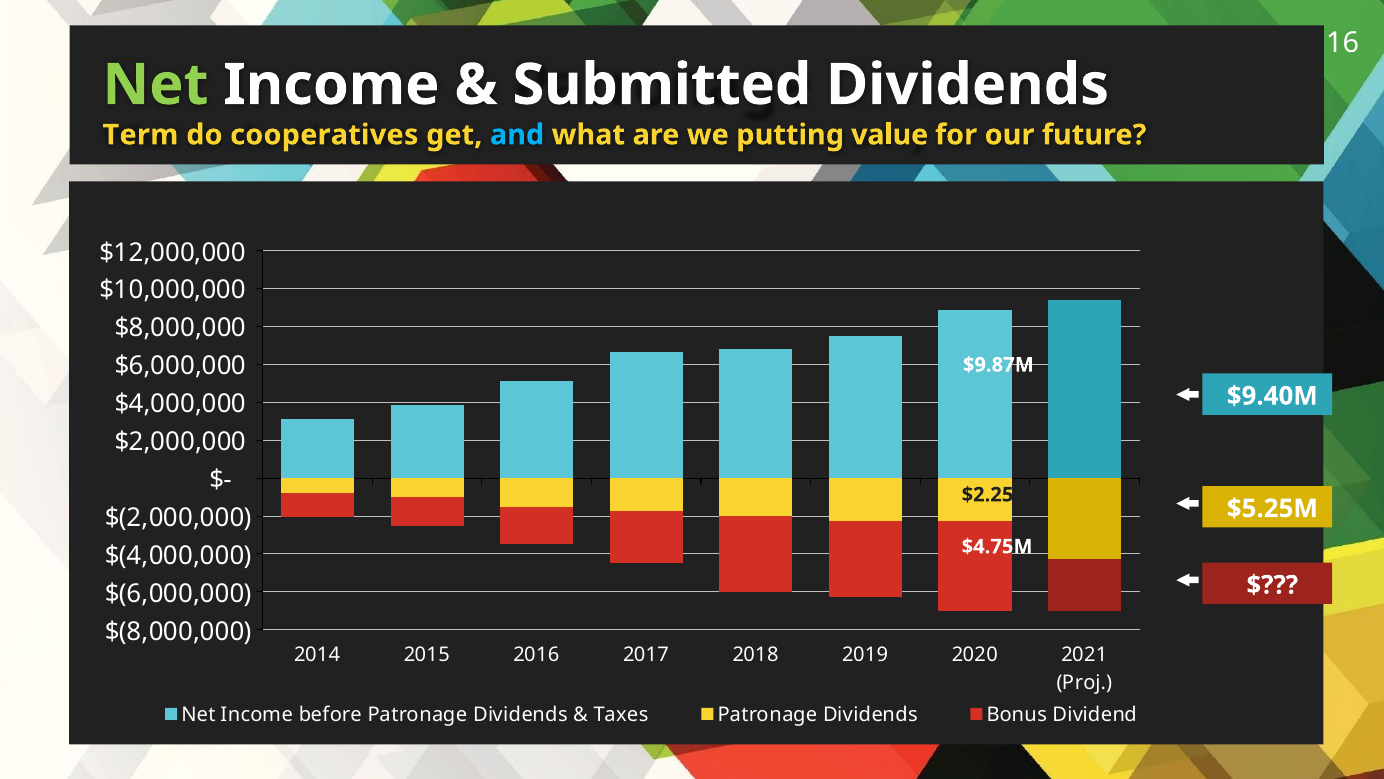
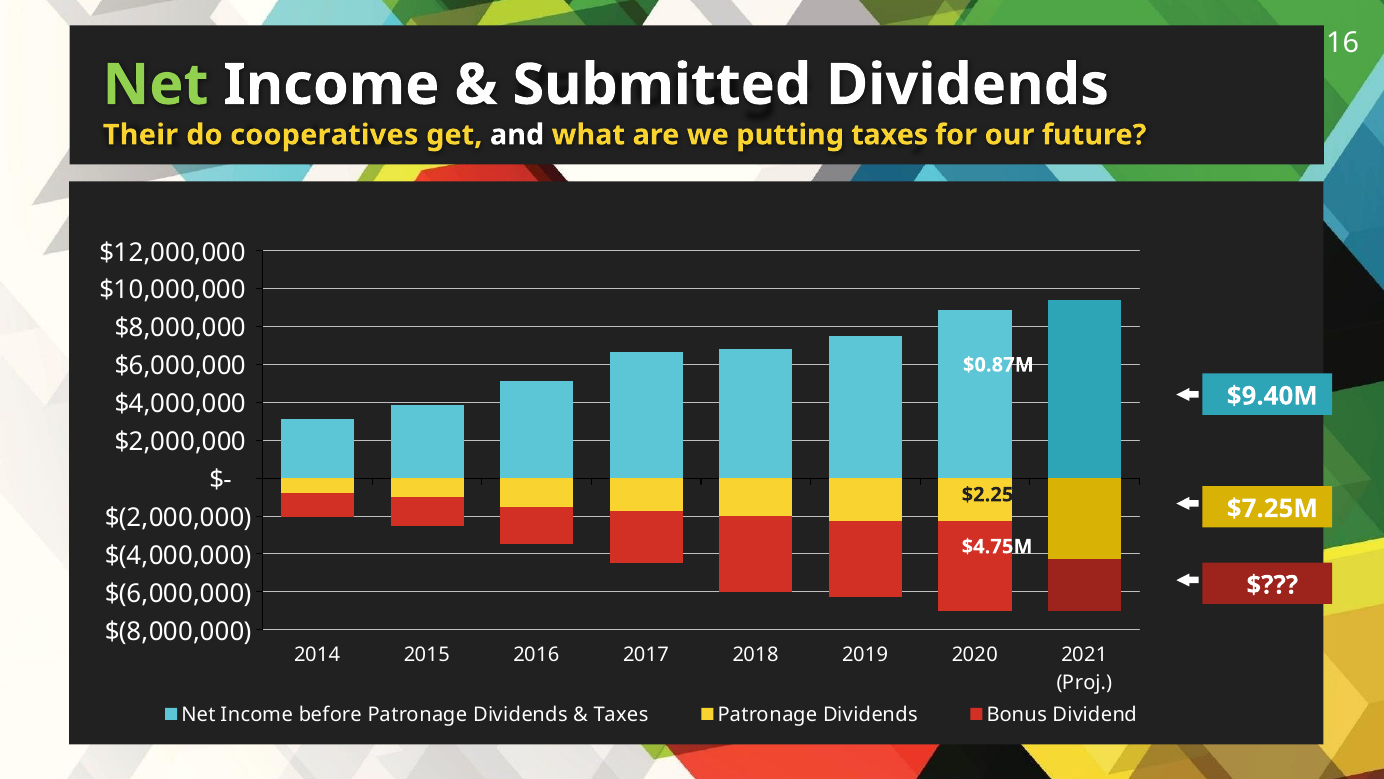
Term: Term -> Their
and colour: light blue -> white
putting value: value -> taxes
$9.87M: $9.87M -> $0.87M
$5.25M: $5.25M -> $7.25M
